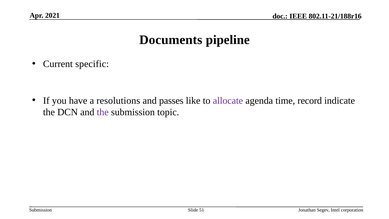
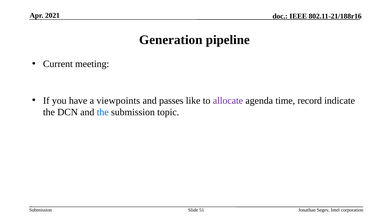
Documents: Documents -> Generation
specific: specific -> meeting
resolutions: resolutions -> viewpoints
the at (103, 112) colour: purple -> blue
